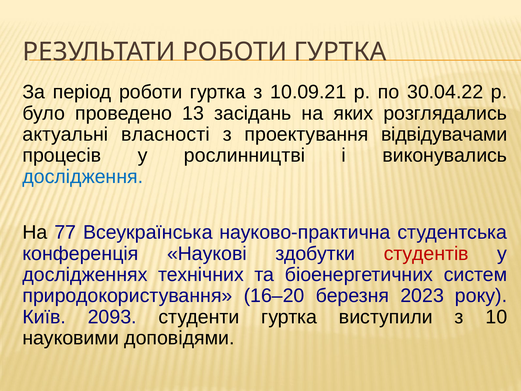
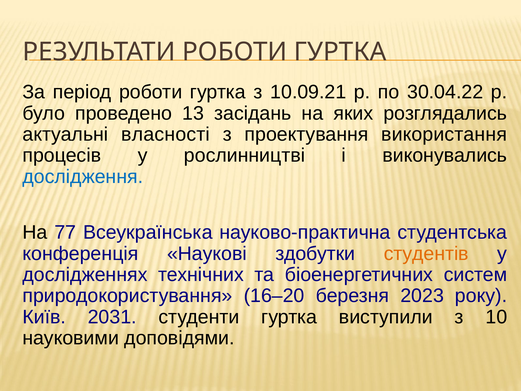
відвідувачами: відвідувачами -> використання
студентів colour: red -> orange
2093: 2093 -> 2031
